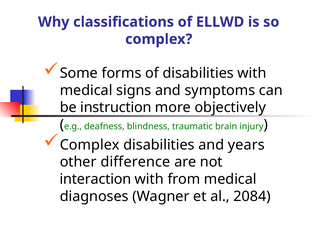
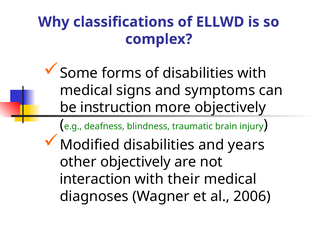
Complex at (90, 145): Complex -> Modified
other difference: difference -> objectively
from: from -> their
2084: 2084 -> 2006
